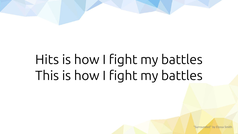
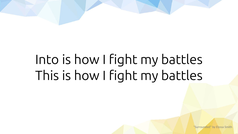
Hits: Hits -> Into
